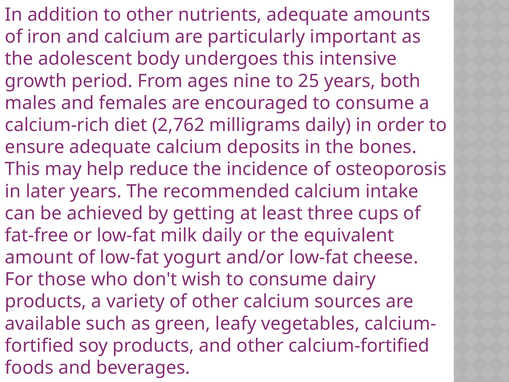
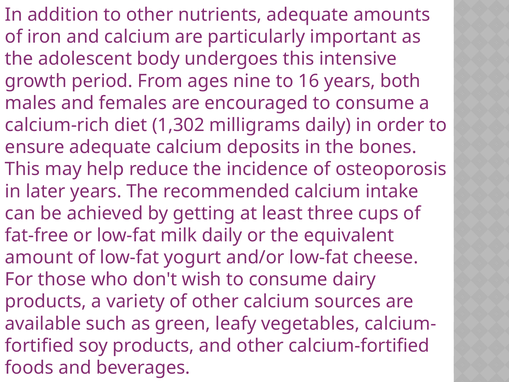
25: 25 -> 16
2,762: 2,762 -> 1,302
